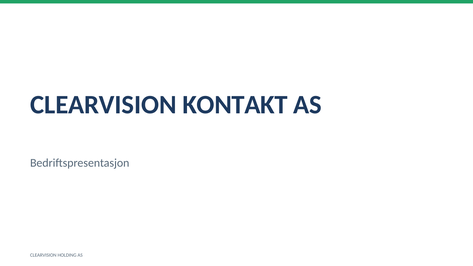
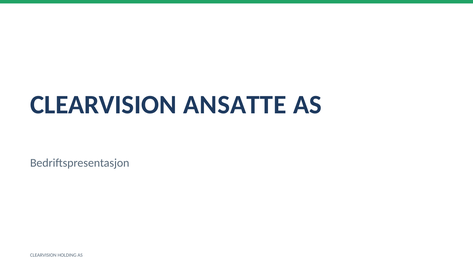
KONTAKT: KONTAKT -> ANSATTE
